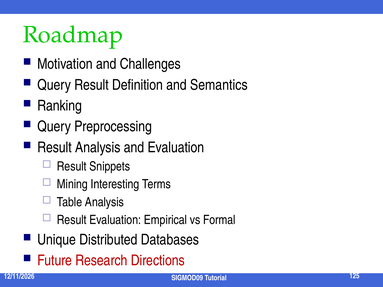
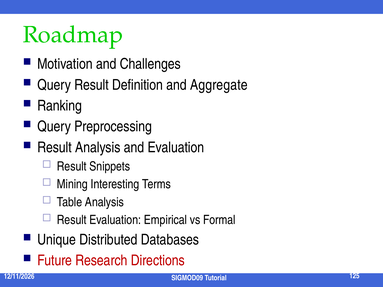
Semantics: Semantics -> Aggregate
